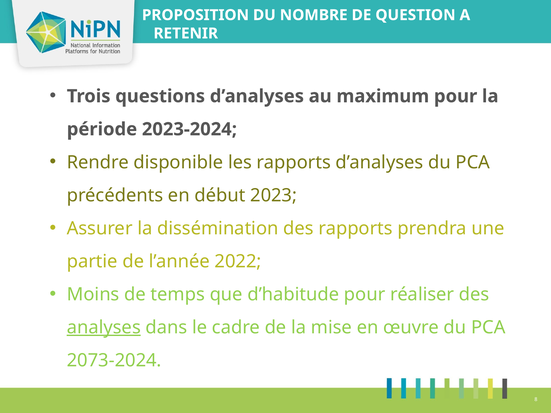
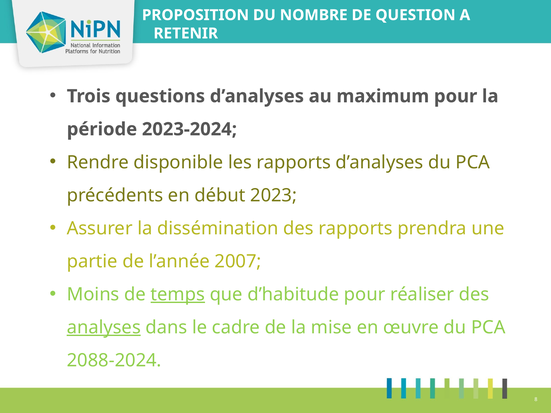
2022: 2022 -> 2007
temps underline: none -> present
2073-2024: 2073-2024 -> 2088-2024
